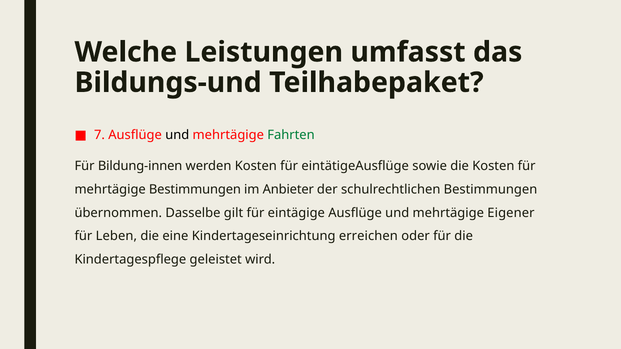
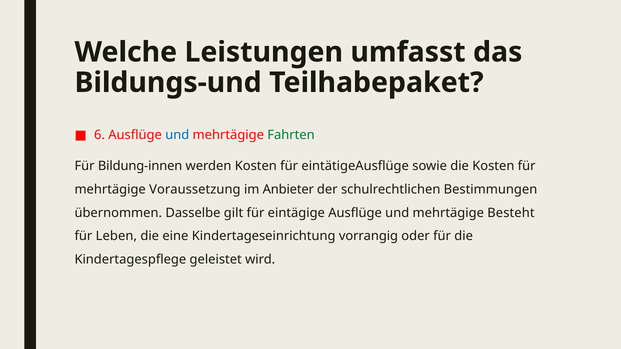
7: 7 -> 6
und at (177, 135) colour: black -> blue
mehrtägige Bestimmungen: Bestimmungen -> Voraussetzung
Eigener: Eigener -> Besteht
erreichen: erreichen -> vorrangig
